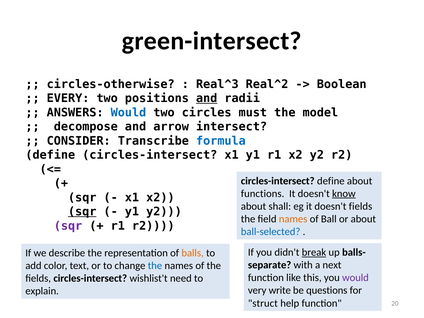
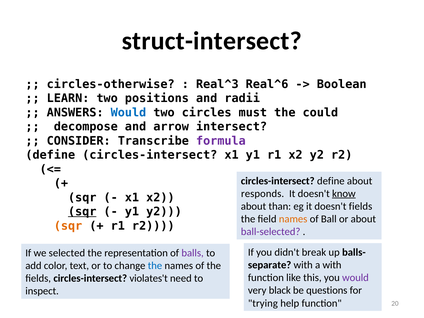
green-intersect: green-intersect -> struct-intersect
Real^2: Real^2 -> Real^6
EVERY: EVERY -> LEARN
and at (207, 98) underline: present -> none
model: model -> could
formula colour: blue -> purple
functions: functions -> responds
shall: shall -> than
sqr at (68, 226) colour: purple -> orange
ball-selected colour: blue -> purple
break underline: present -> none
describe: describe -> selected
balls colour: orange -> purple
a next: next -> with
wishlist't: wishlist't -> violates't
write: write -> black
explain: explain -> inspect
struct: struct -> trying
